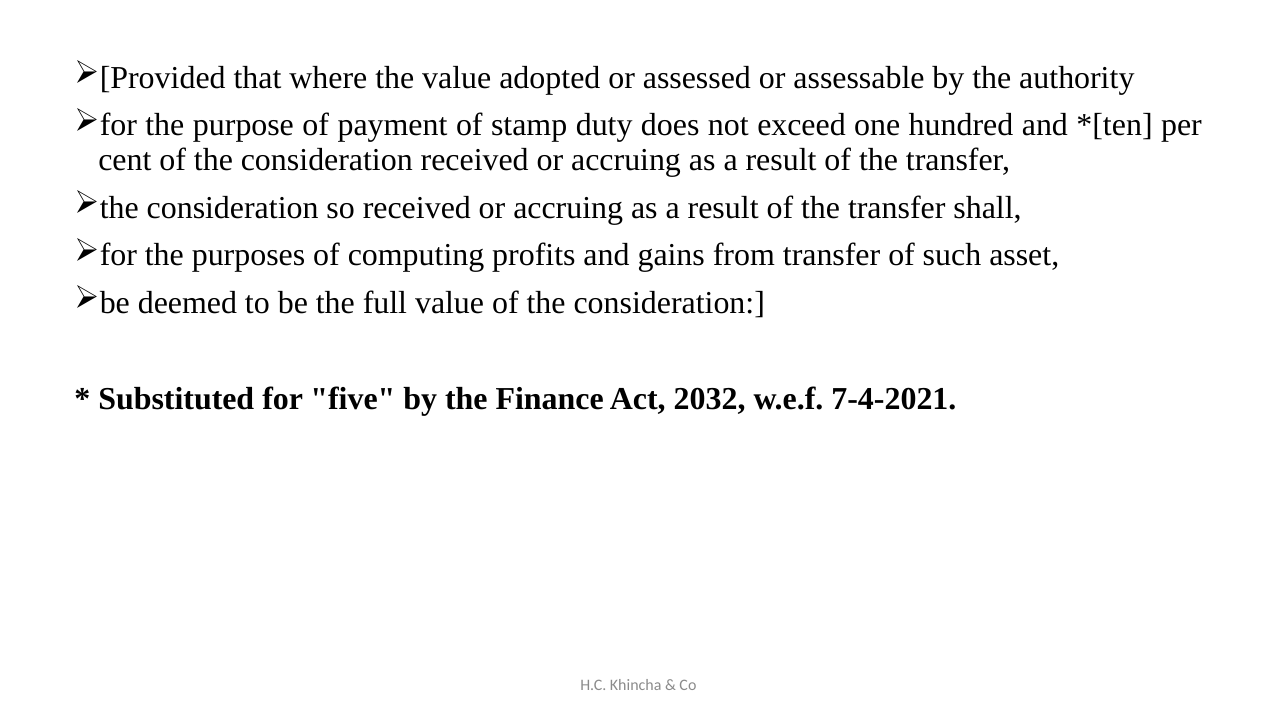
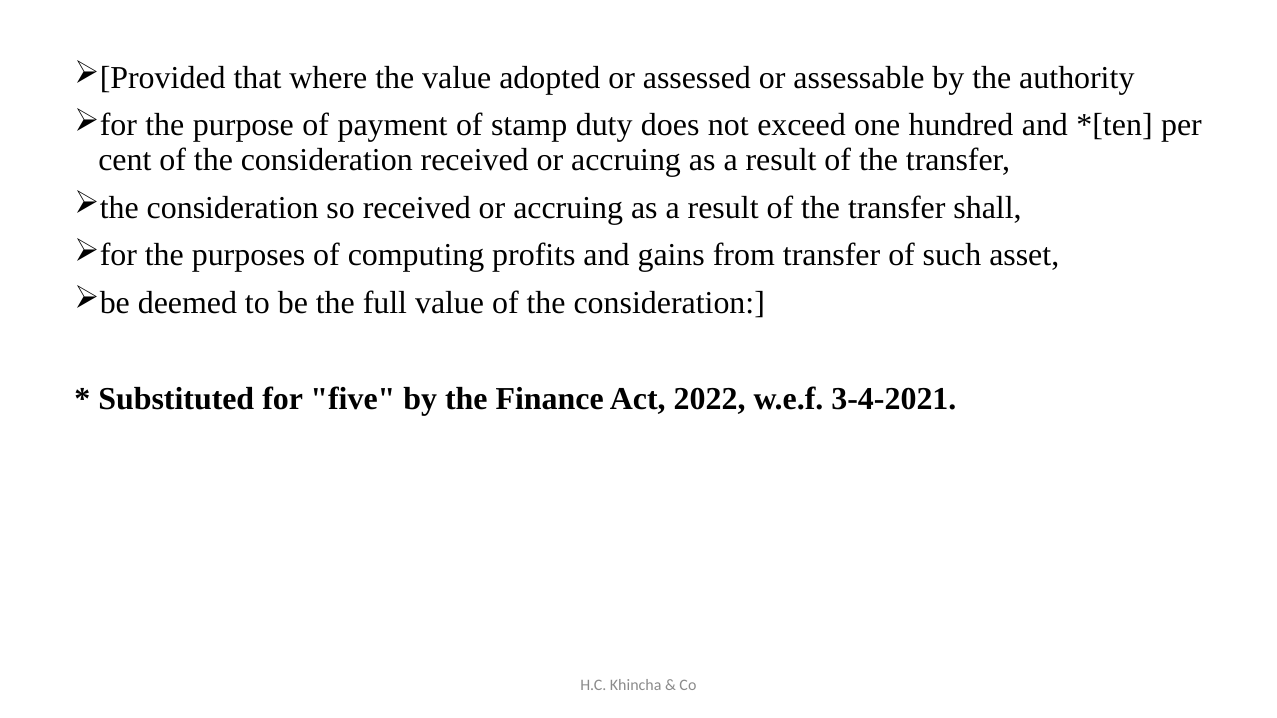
2032: 2032 -> 2022
7-4-2021: 7-4-2021 -> 3-4-2021
